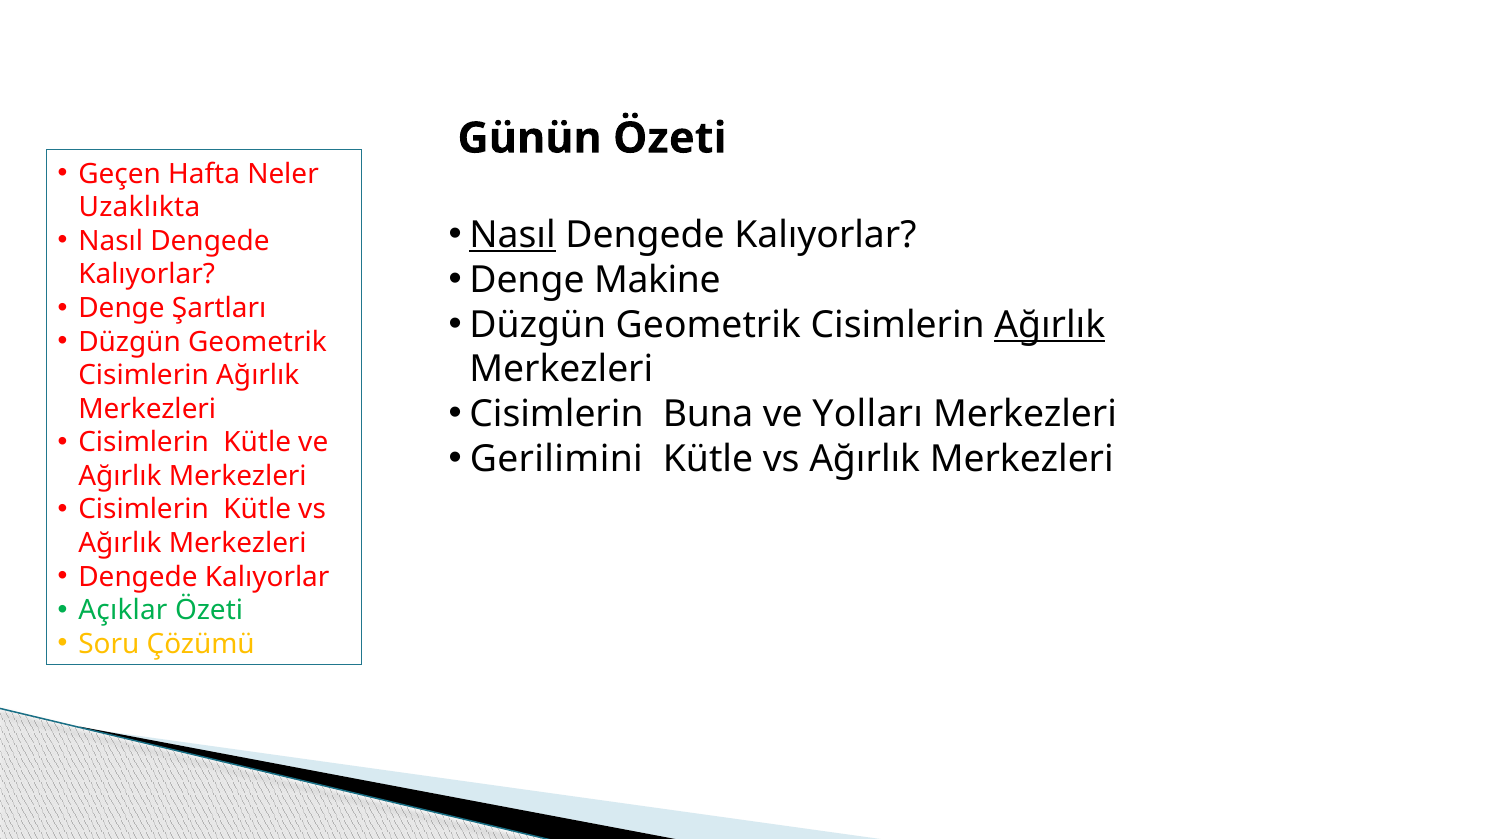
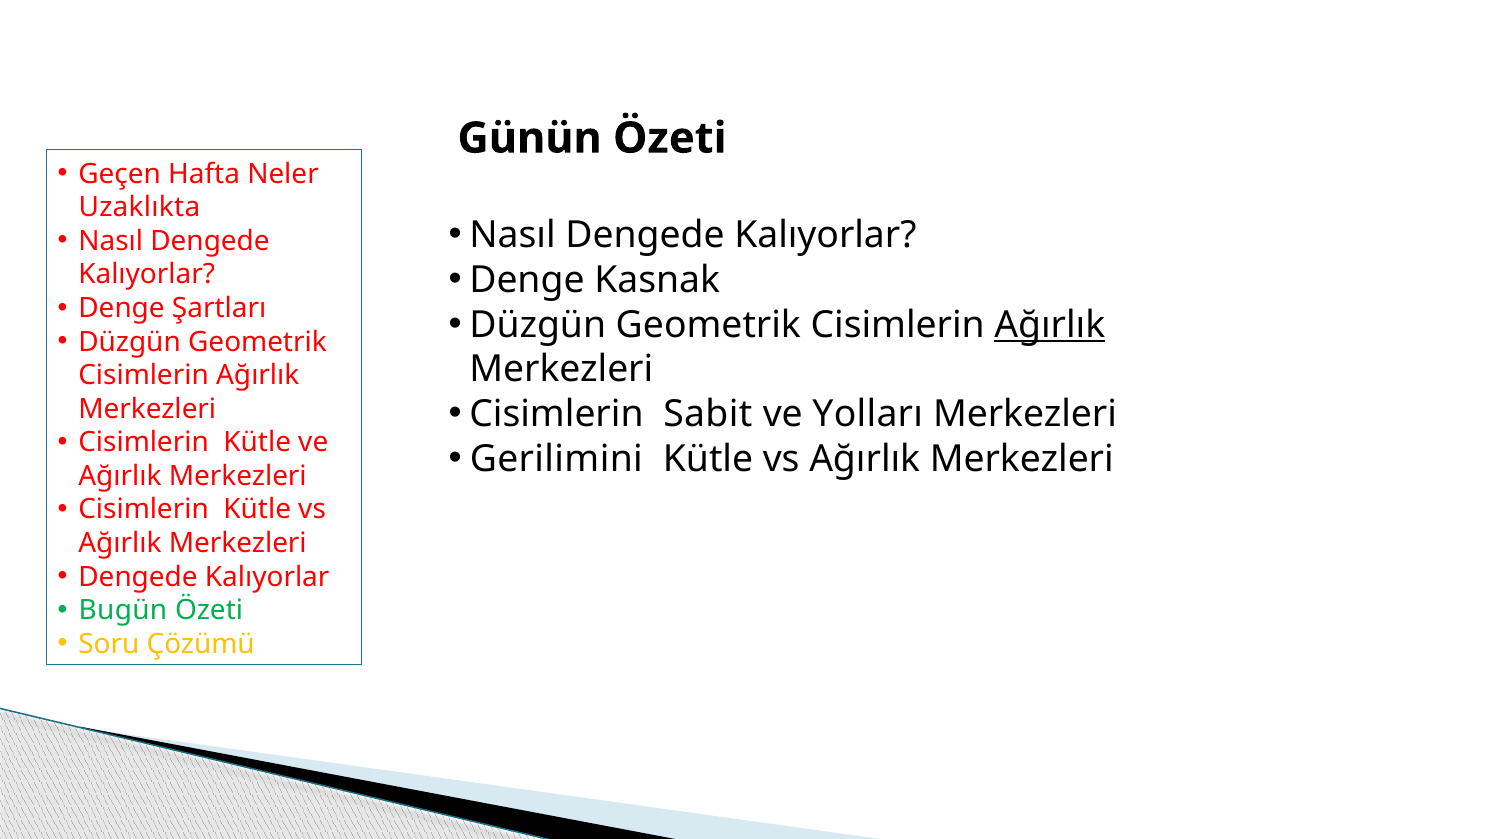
Nasıl at (513, 235) underline: present -> none
Makine: Makine -> Kasnak
Buna: Buna -> Sabit
Açıklar: Açıklar -> Bugün
